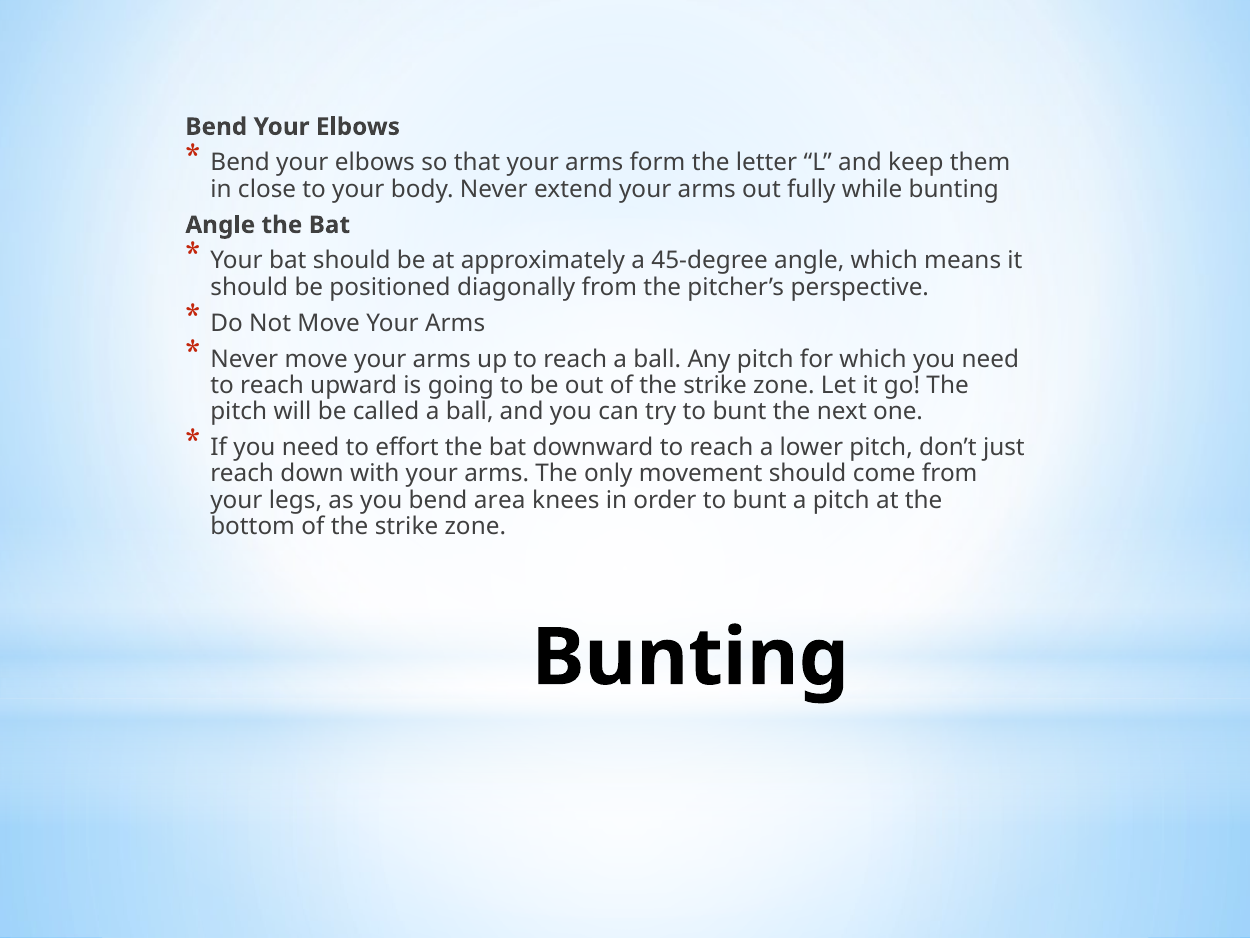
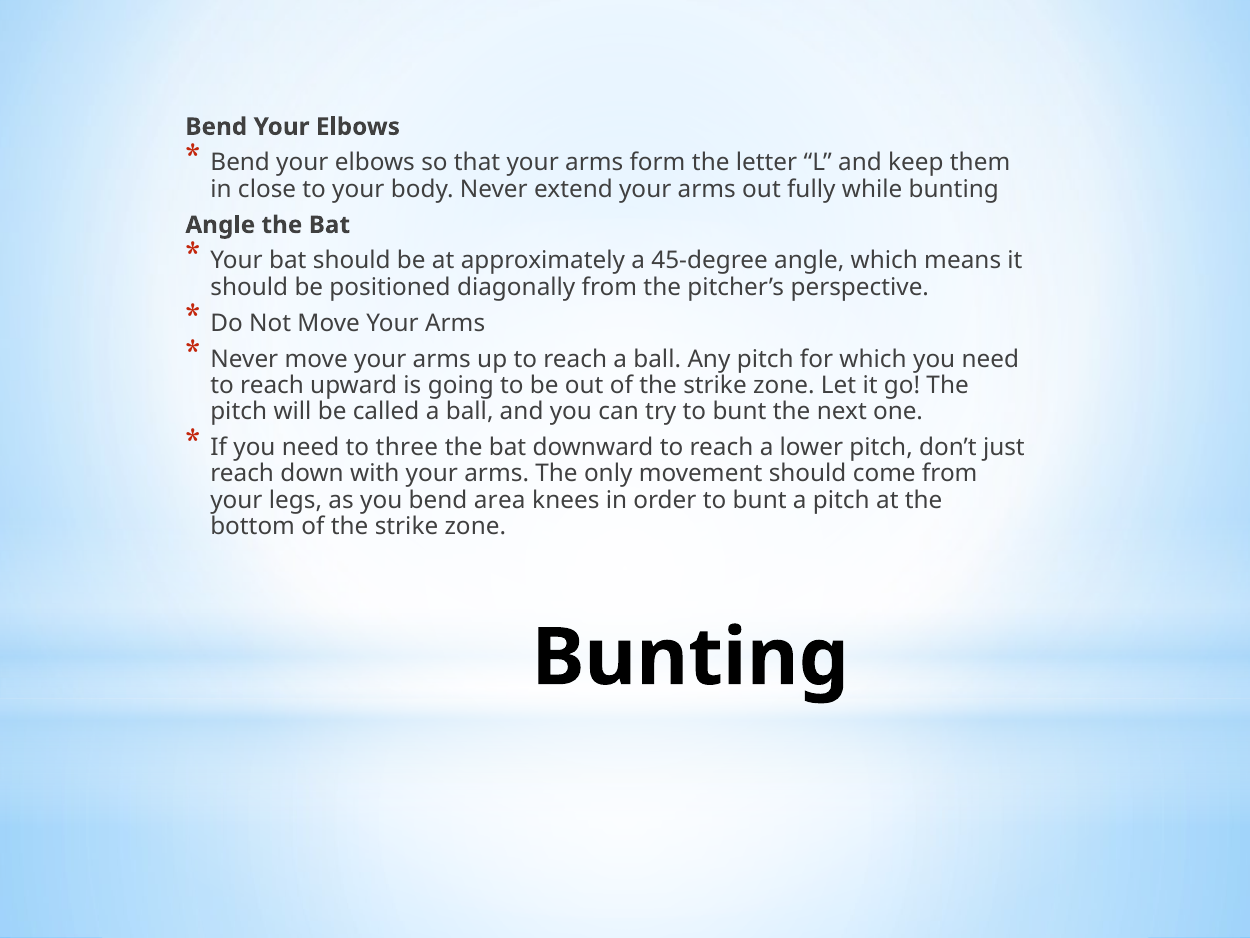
effort: effort -> three
